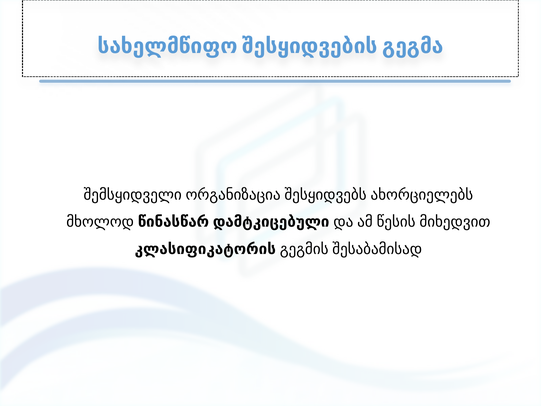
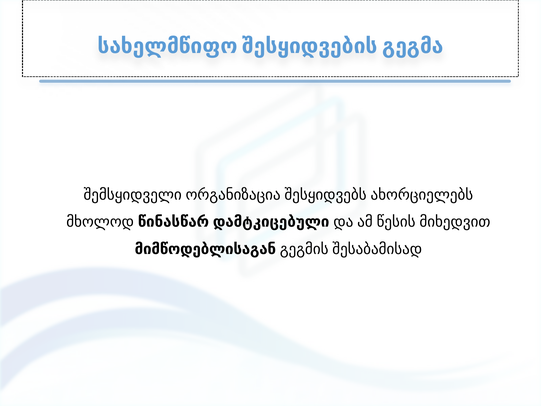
კლასიფიკატორის: კლასიფიკატორის -> მიმწოდებლისაგან
